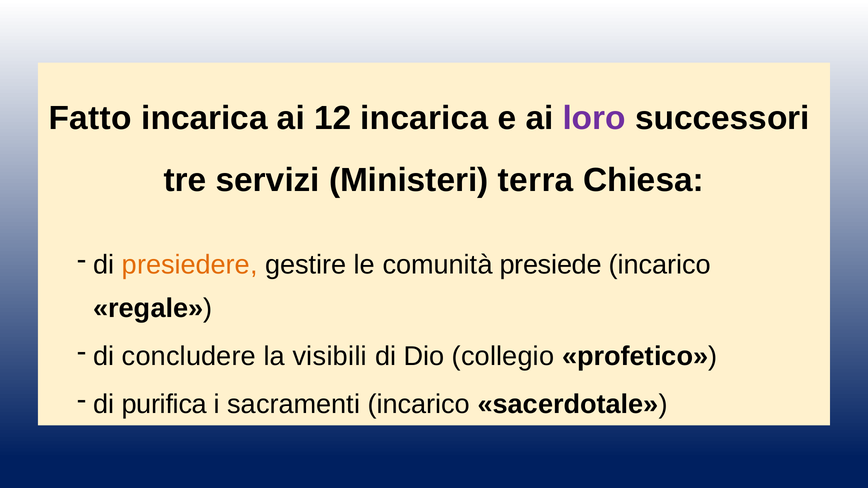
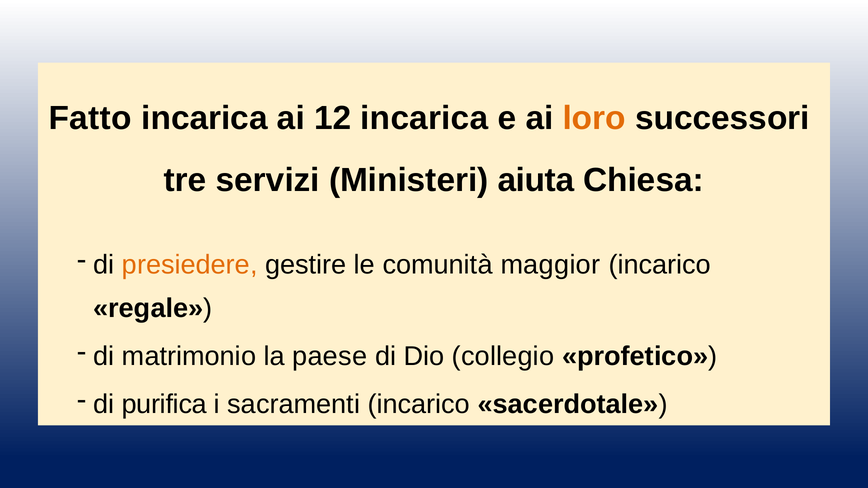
loro colour: purple -> orange
terra: terra -> aiuta
presiede: presiede -> maggior
concludere: concludere -> matrimonio
visibili: visibili -> paese
